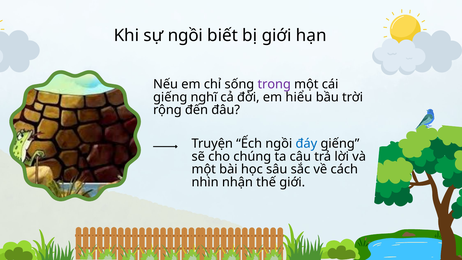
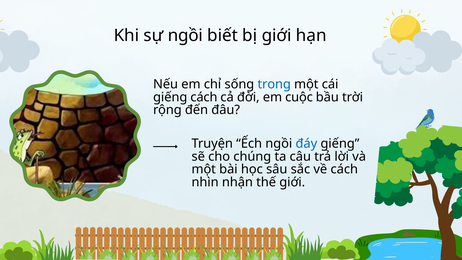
trong colour: purple -> blue
giếng nghĩ: nghĩ -> cách
hiểu: hiểu -> cuộc
